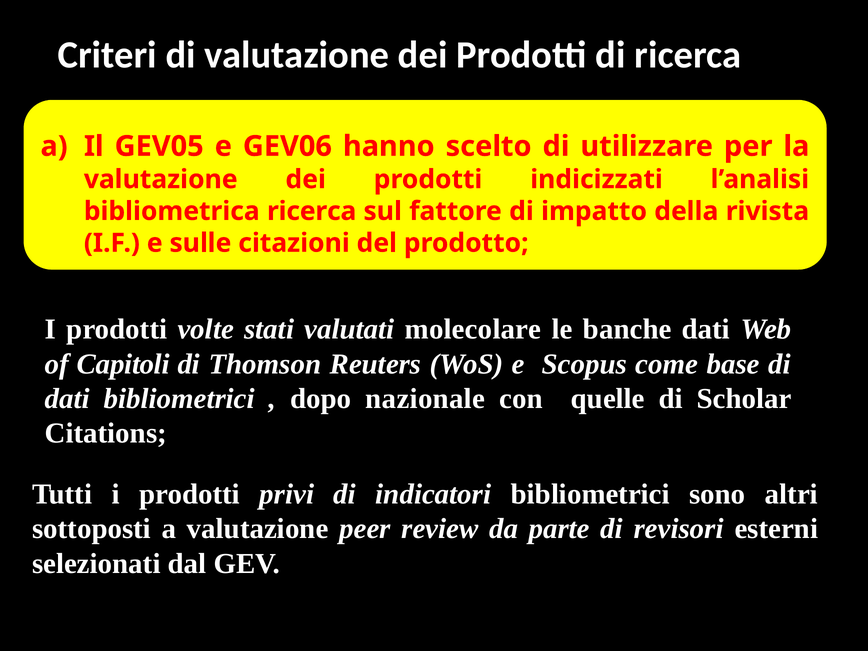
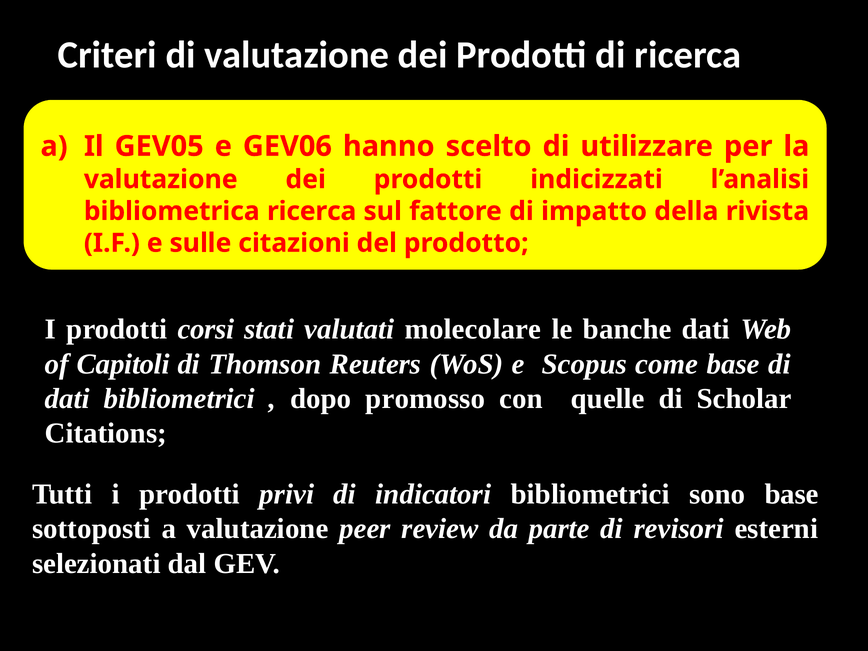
volte: volte -> corsi
nazionale: nazionale -> promosso
sono altri: altri -> base
